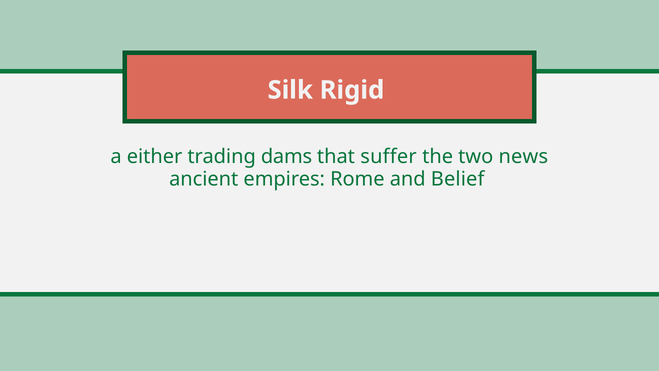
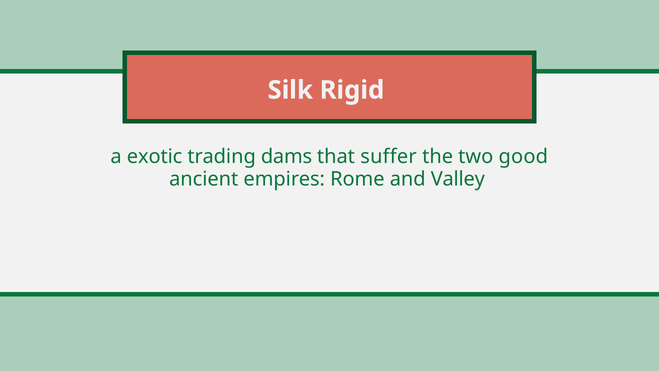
either: either -> exotic
news: news -> good
Belief: Belief -> Valley
